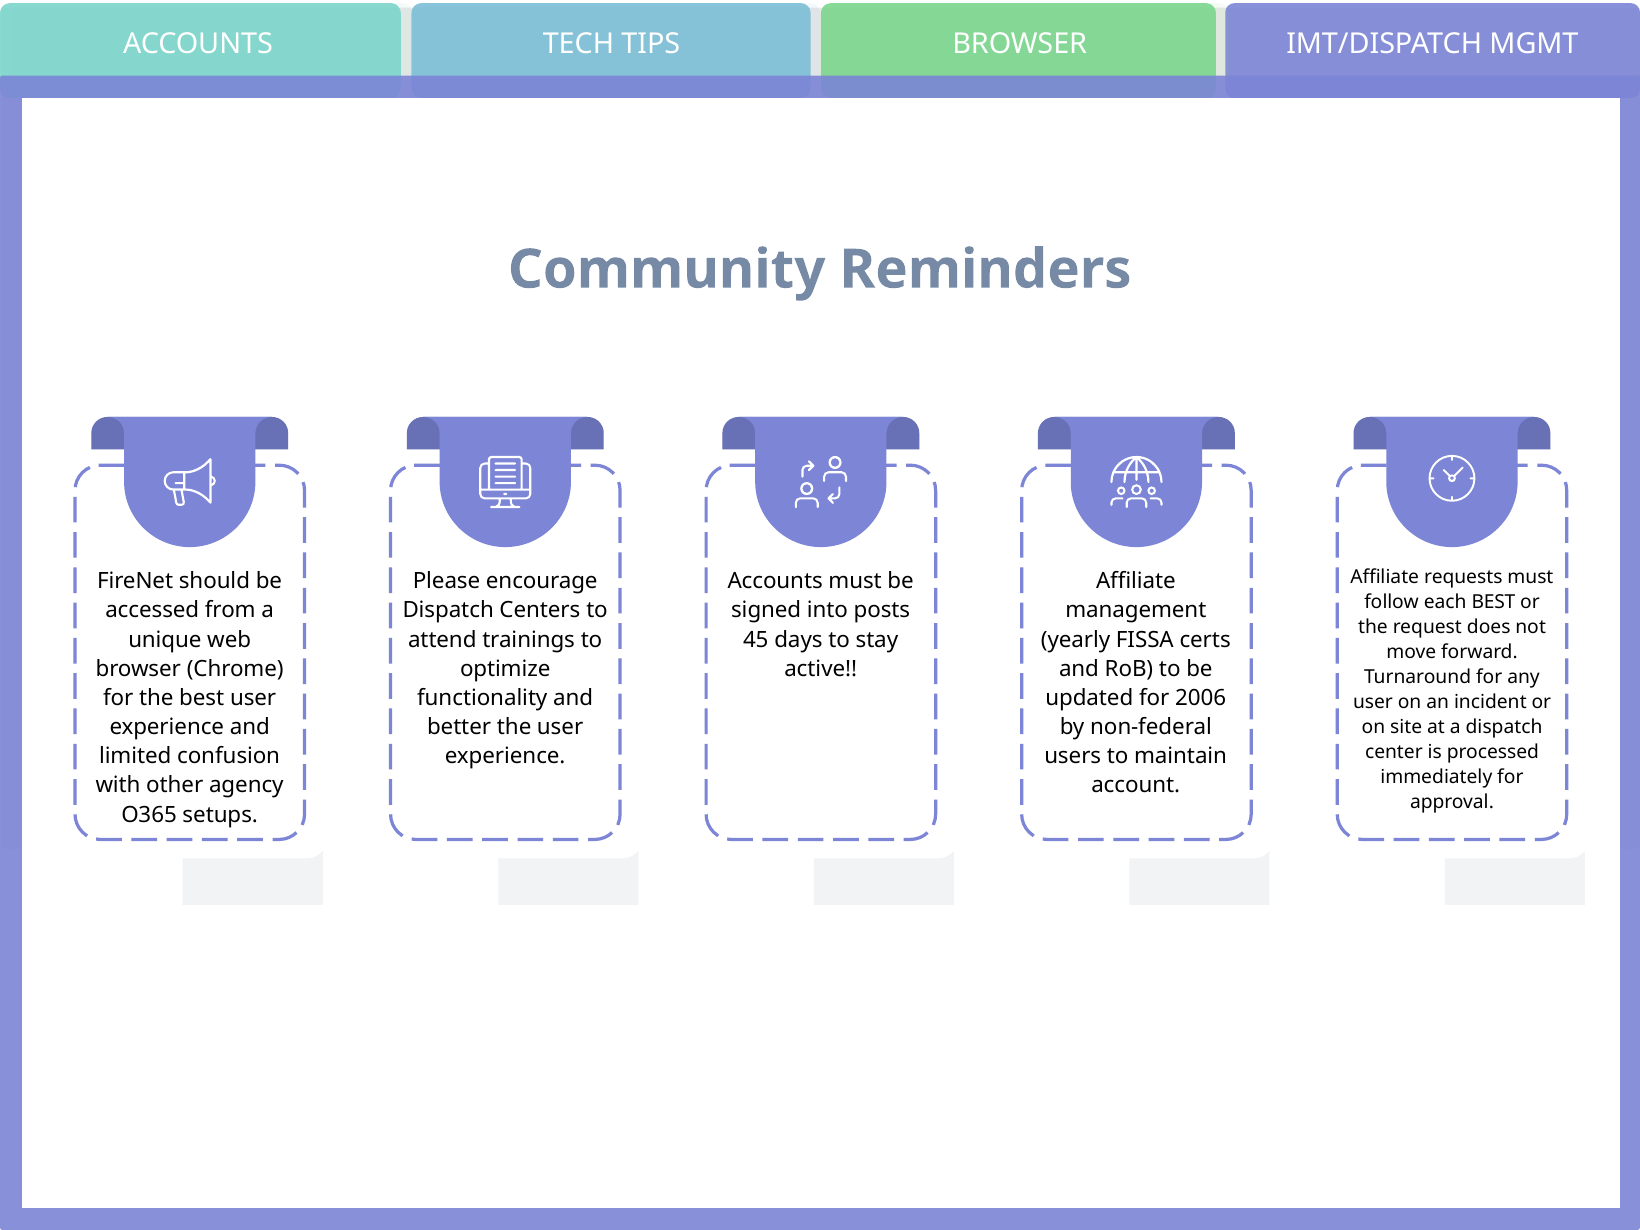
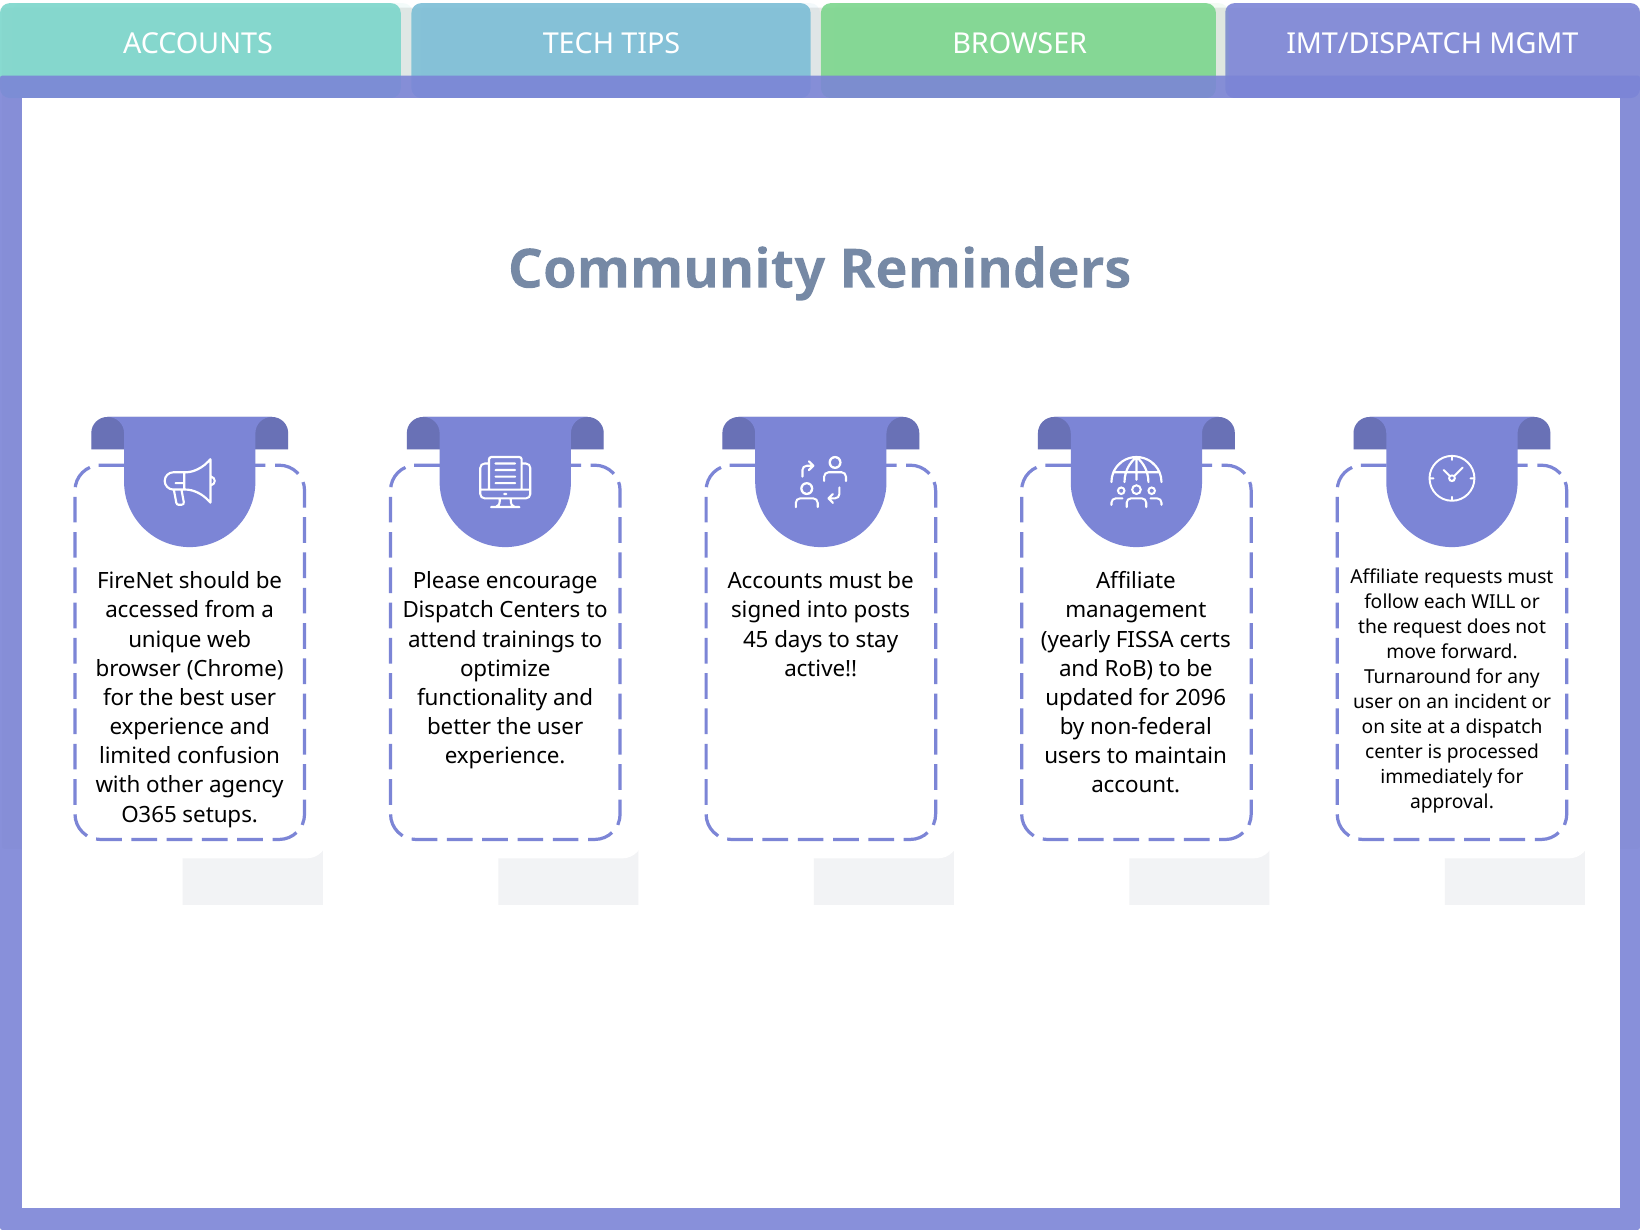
each BEST: BEST -> WILL
2006: 2006 -> 2096
